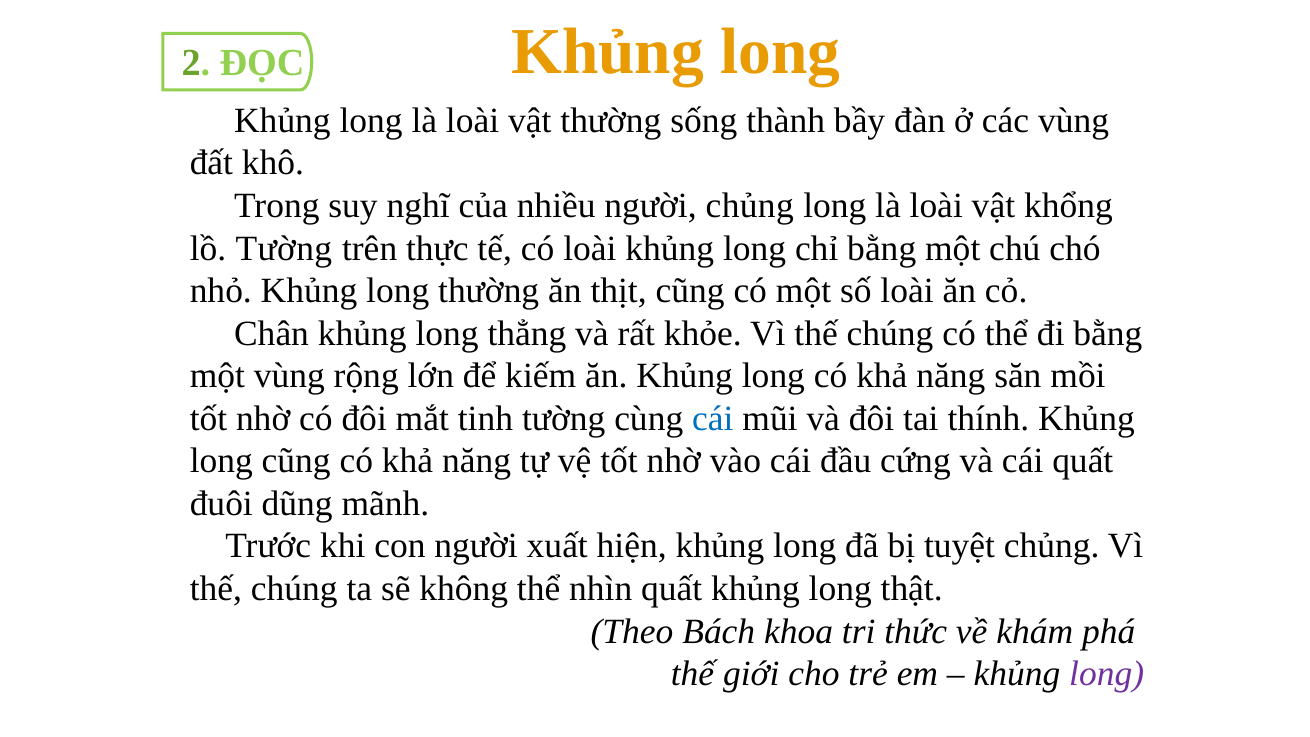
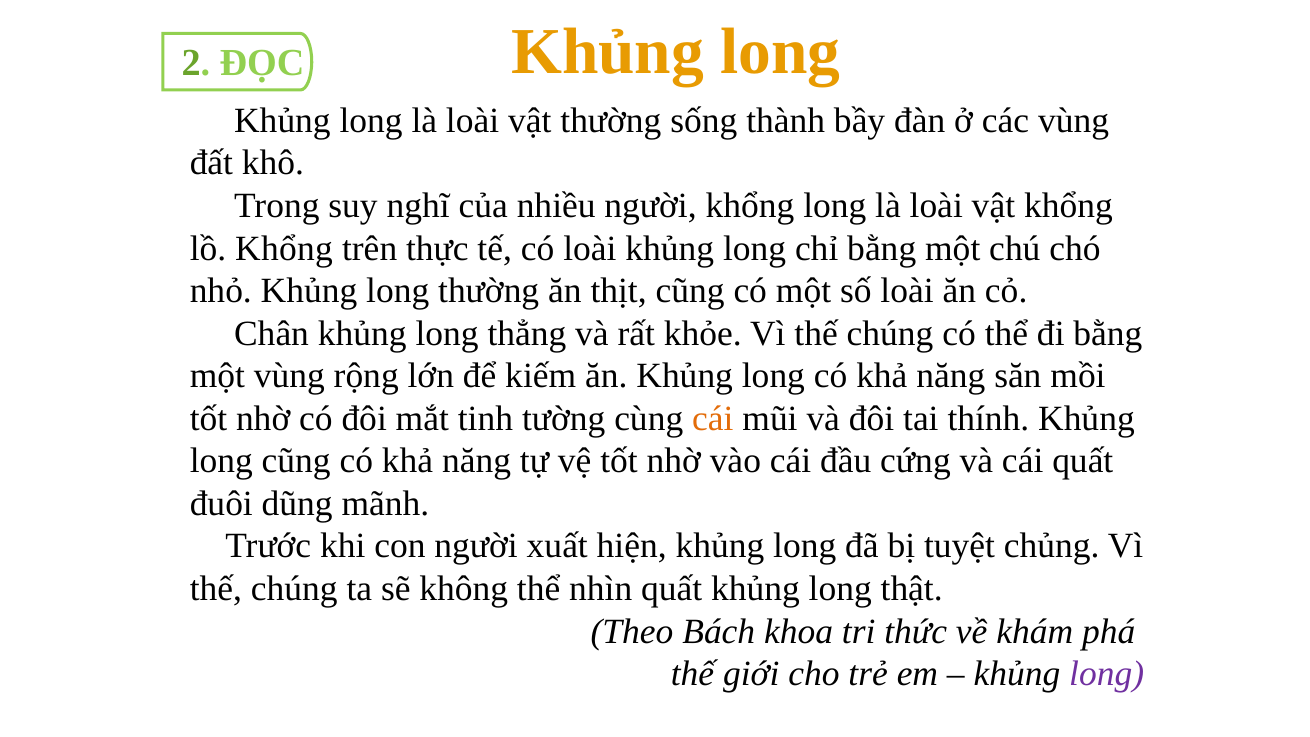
người chủng: chủng -> khổng
lồ Tường: Tường -> Khổng
cái at (713, 419) colour: blue -> orange
